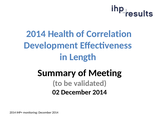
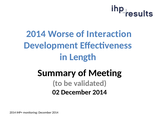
Health: Health -> Worse
Correlation: Correlation -> Interaction
